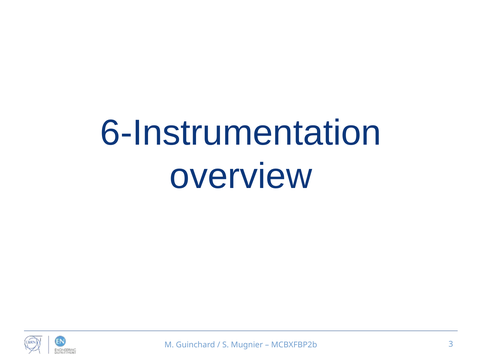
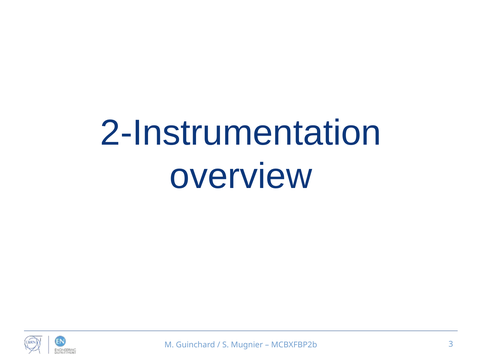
6-Instrumentation: 6-Instrumentation -> 2-Instrumentation
